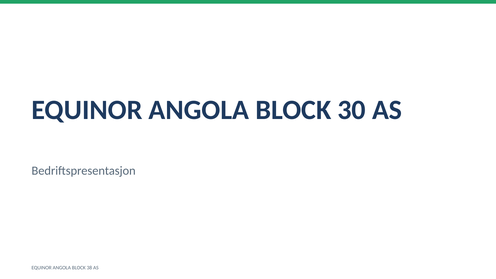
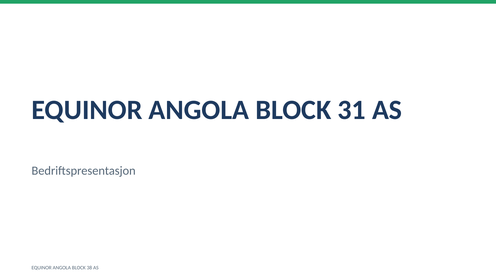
30: 30 -> 31
